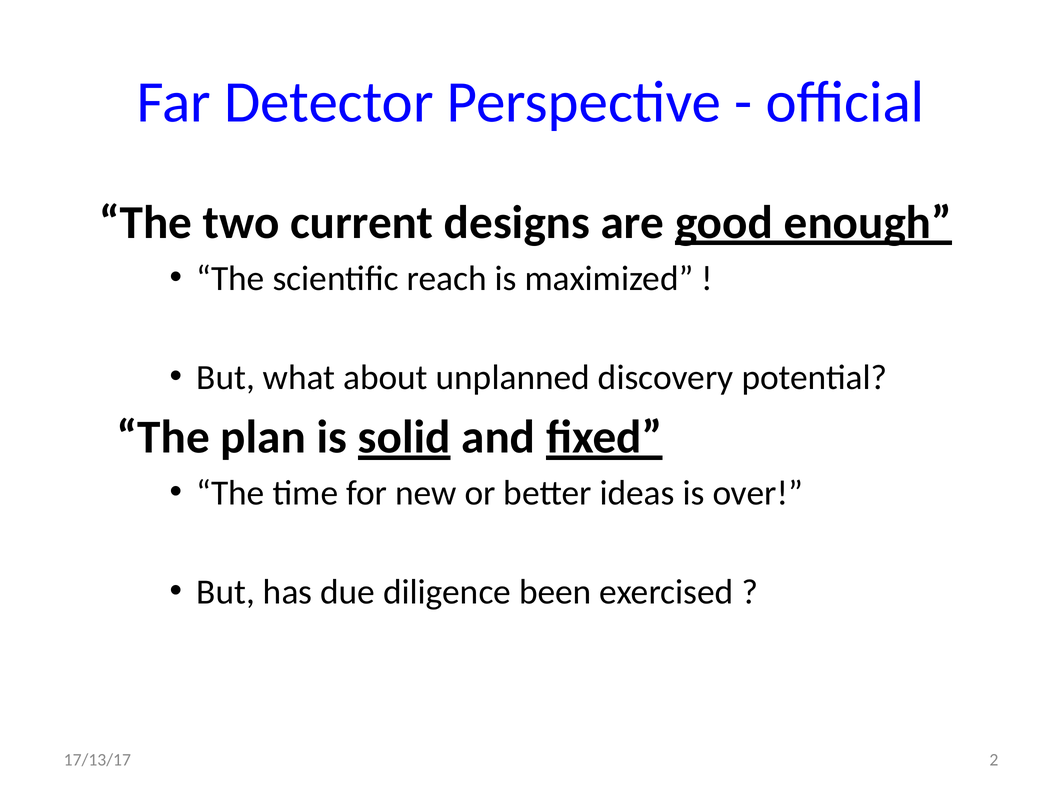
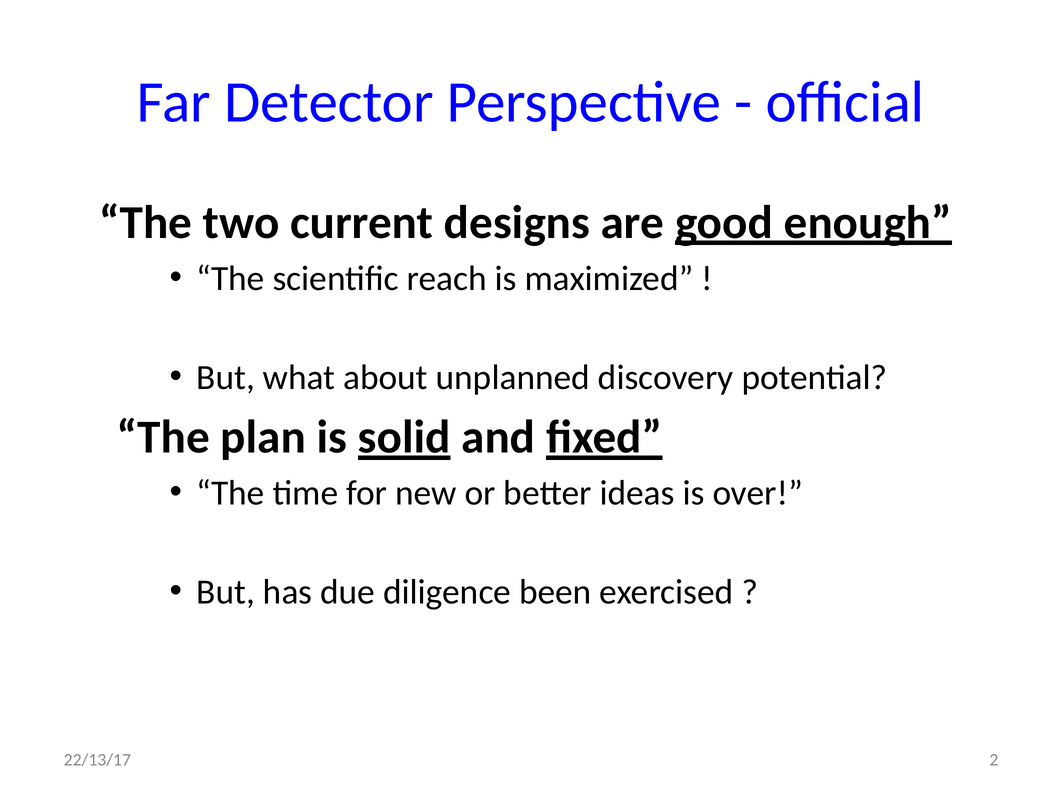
17/13/17: 17/13/17 -> 22/13/17
